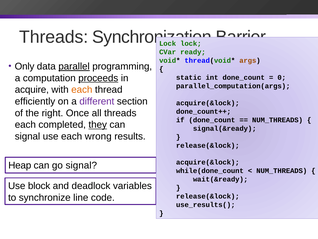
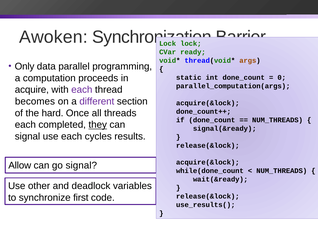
Threads at (54, 37): Threads -> Awoken
parallel underline: present -> none
proceeds underline: present -> none
each at (82, 90) colour: orange -> purple
efficiently: efficiently -> becomes
right: right -> hard
wrong: wrong -> cycles
Heap: Heap -> Allow
block: block -> other
line: line -> first
